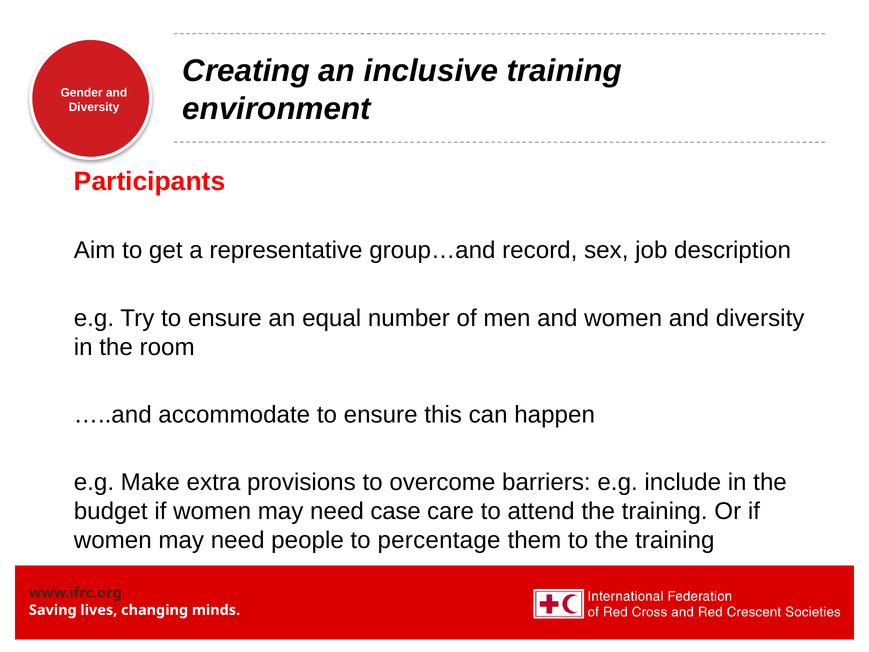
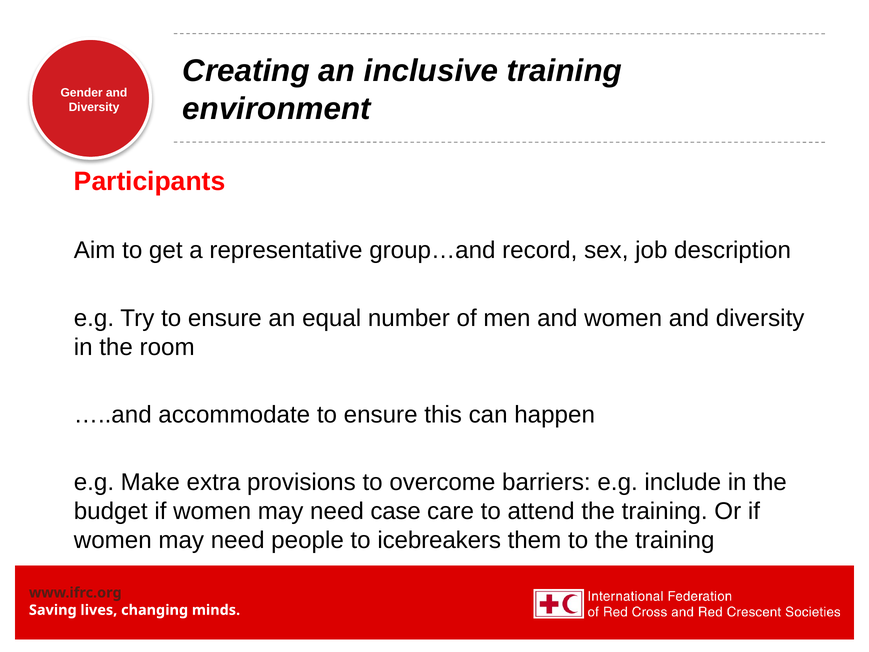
percentage: percentage -> icebreakers
